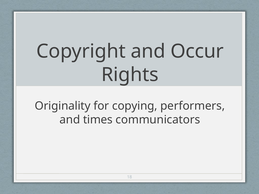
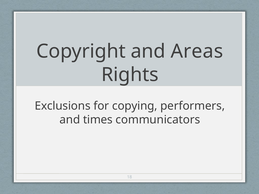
Occur: Occur -> Areas
Originality: Originality -> Exclusions
